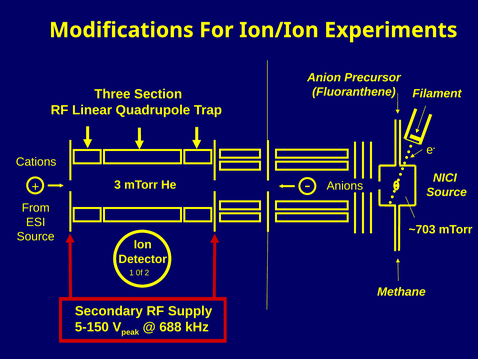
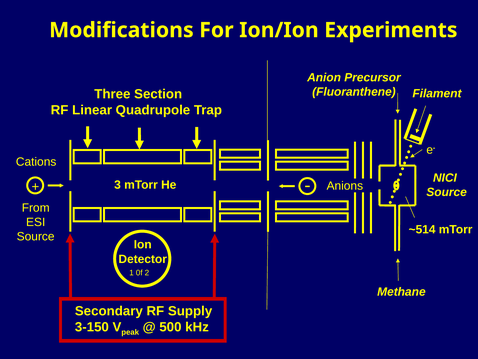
~703: ~703 -> ~514
5-150: 5-150 -> 3-150
688: 688 -> 500
